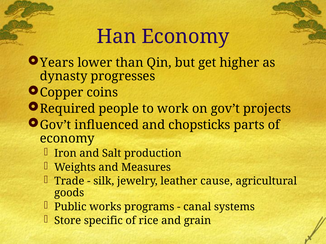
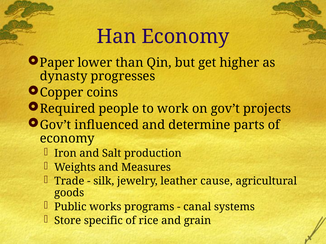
Years: Years -> Paper
chopsticks: chopsticks -> determine
